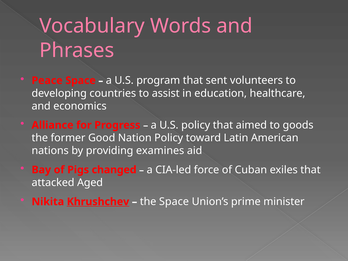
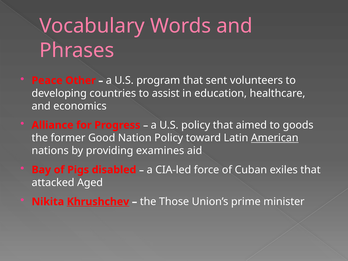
Peace Space: Space -> Other
American underline: none -> present
changed: changed -> disabled
the Space: Space -> Those
